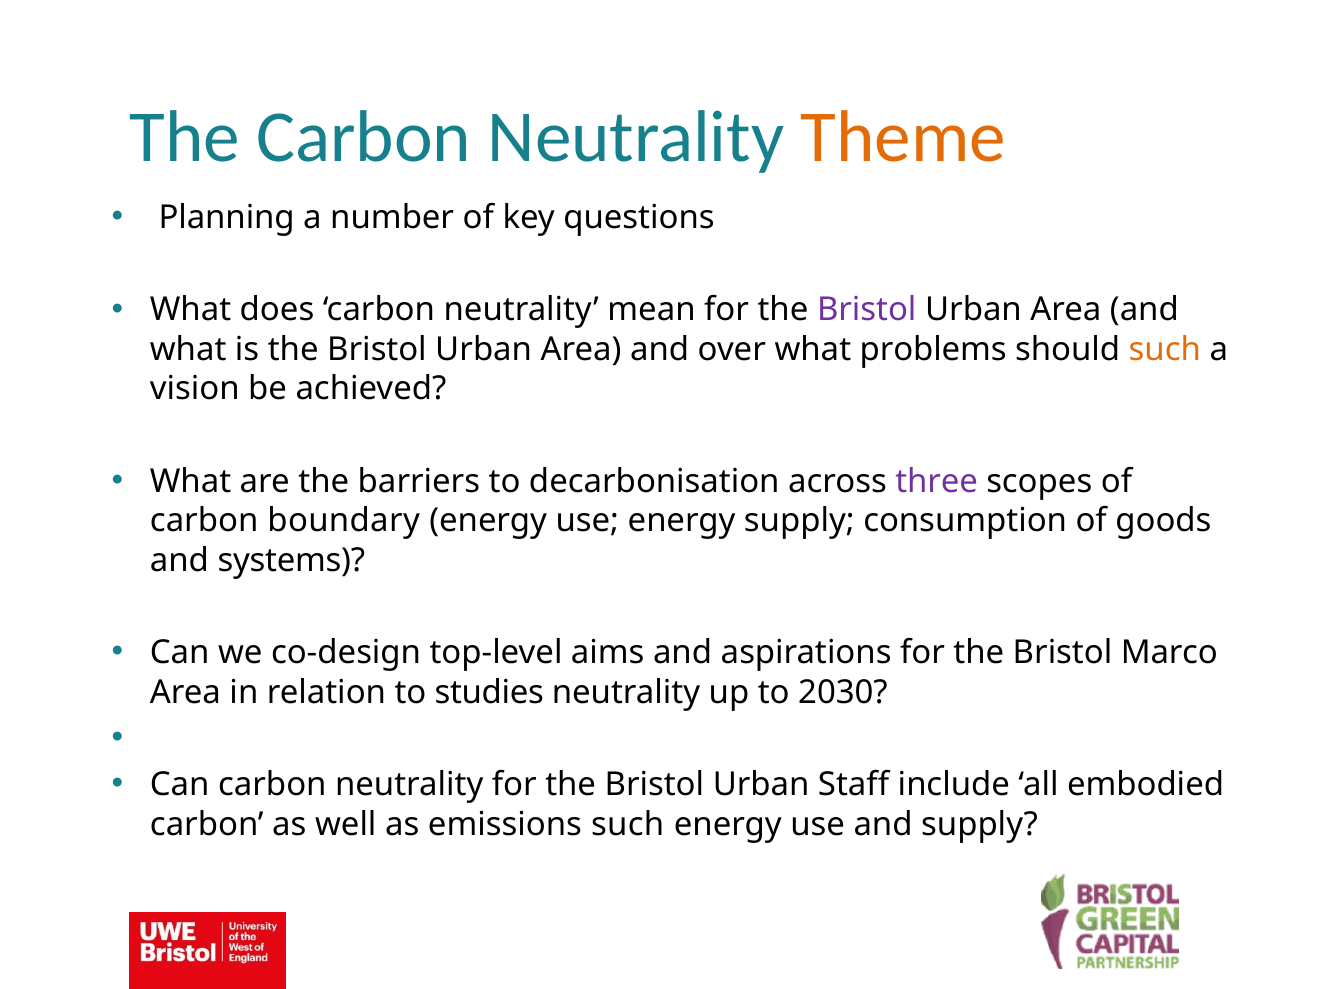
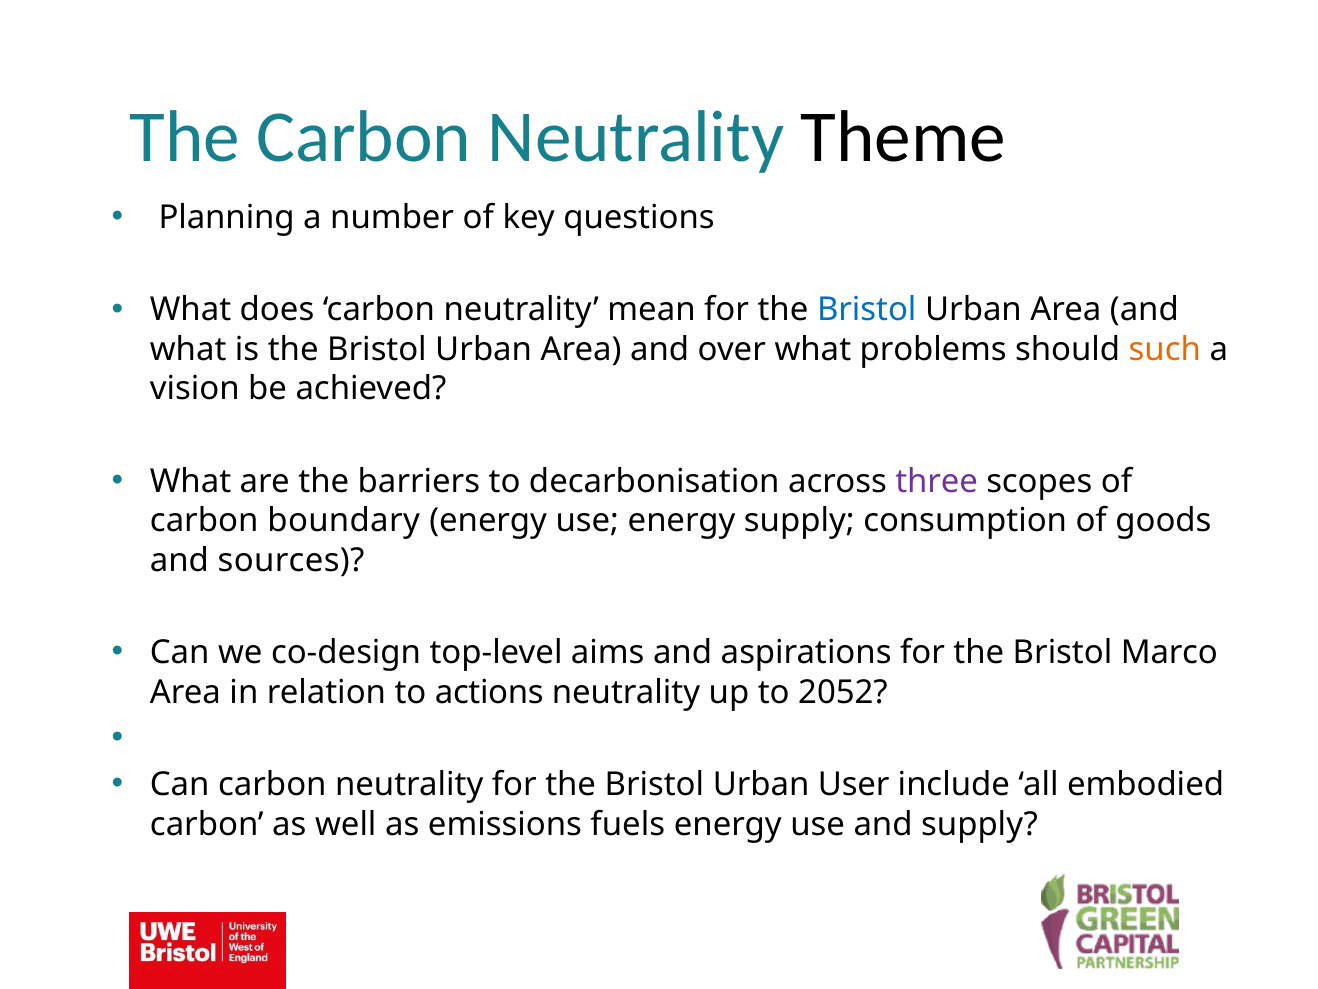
Theme colour: orange -> black
Bristol at (867, 310) colour: purple -> blue
systems: systems -> sources
studies: studies -> actions
2030: 2030 -> 2052
Staff: Staff -> User
emissions such: such -> fuels
